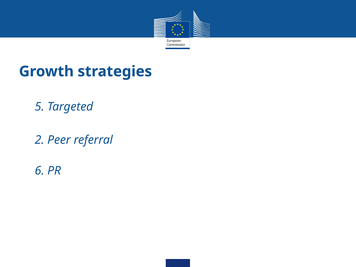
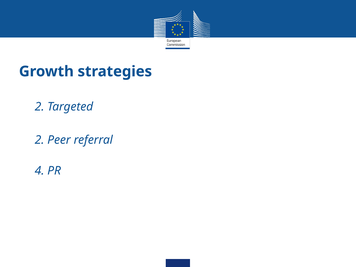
5 at (40, 107): 5 -> 2
6: 6 -> 4
